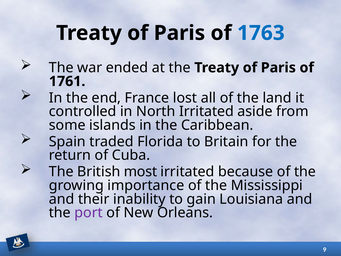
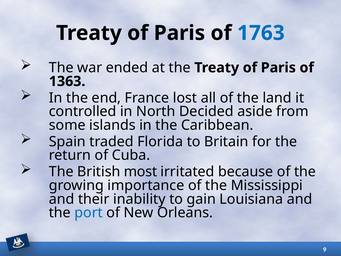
1761: 1761 -> 1363
North Irritated: Irritated -> Decided
port colour: purple -> blue
